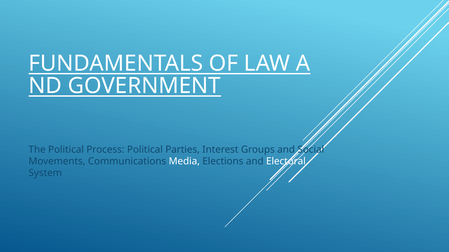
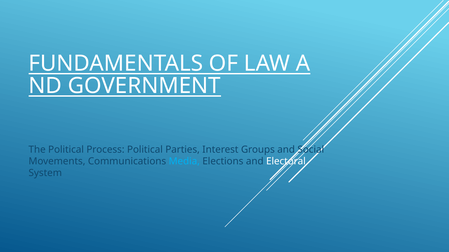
Media colour: white -> light blue
